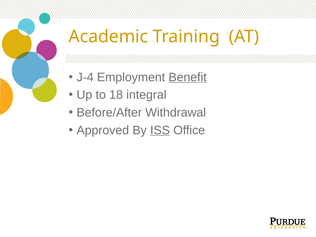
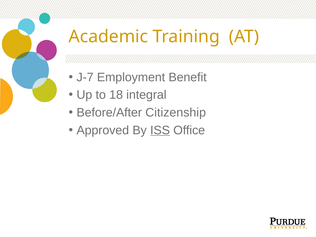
J-4: J-4 -> J-7
Benefit underline: present -> none
Withdrawal: Withdrawal -> Citizenship
